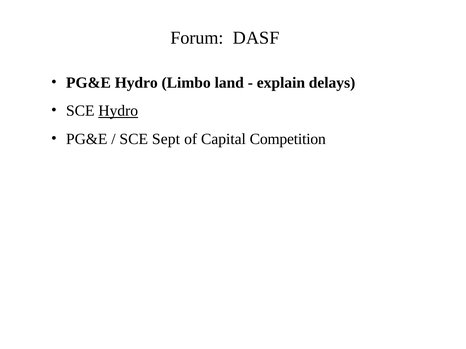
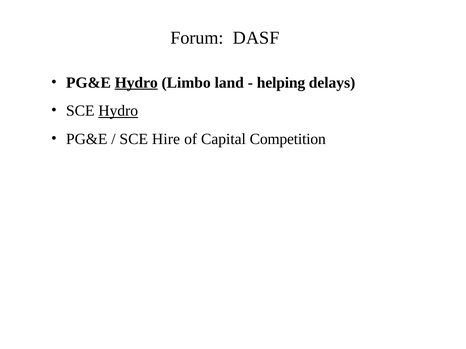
Hydro at (136, 83) underline: none -> present
explain: explain -> helping
Sept: Sept -> Hire
